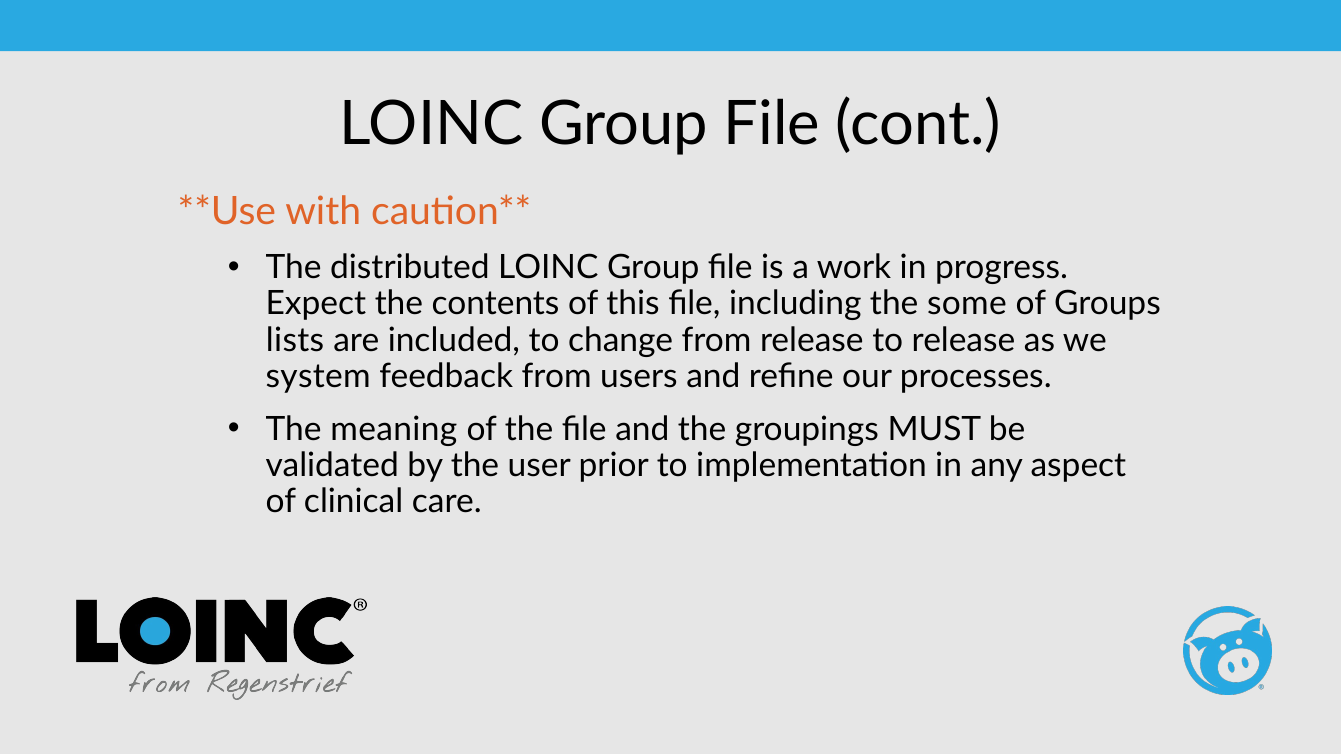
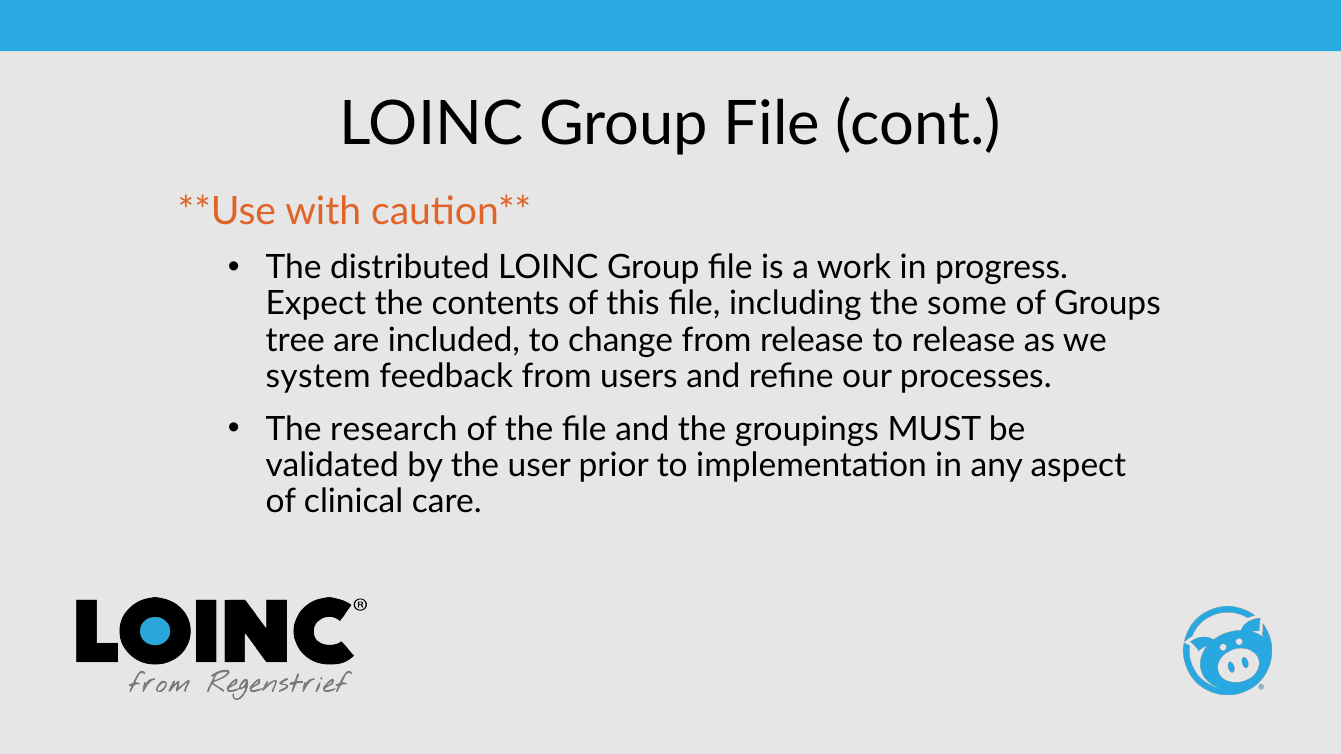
lists: lists -> tree
meaning: meaning -> research
